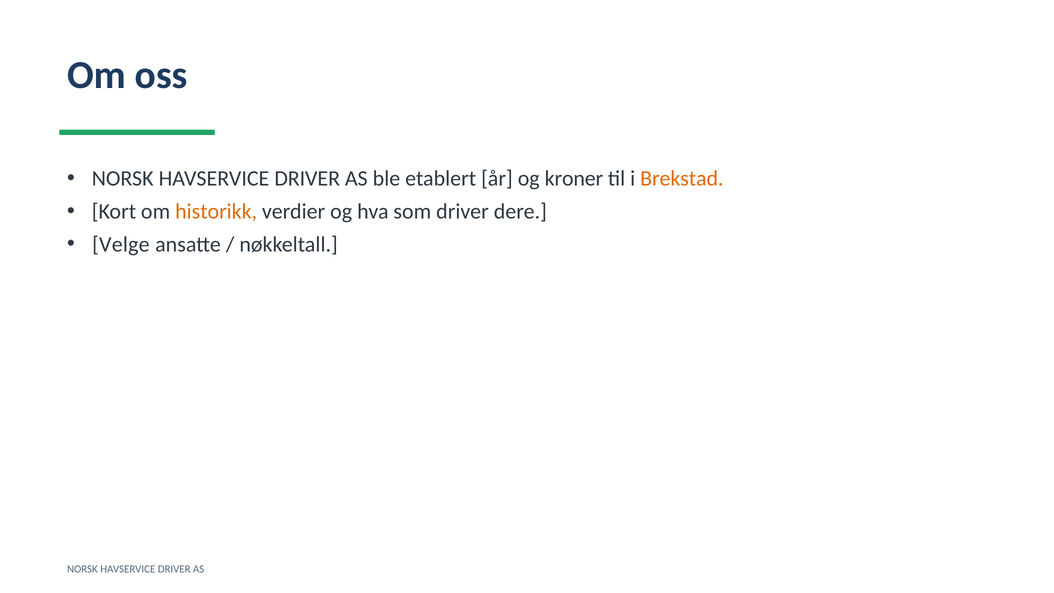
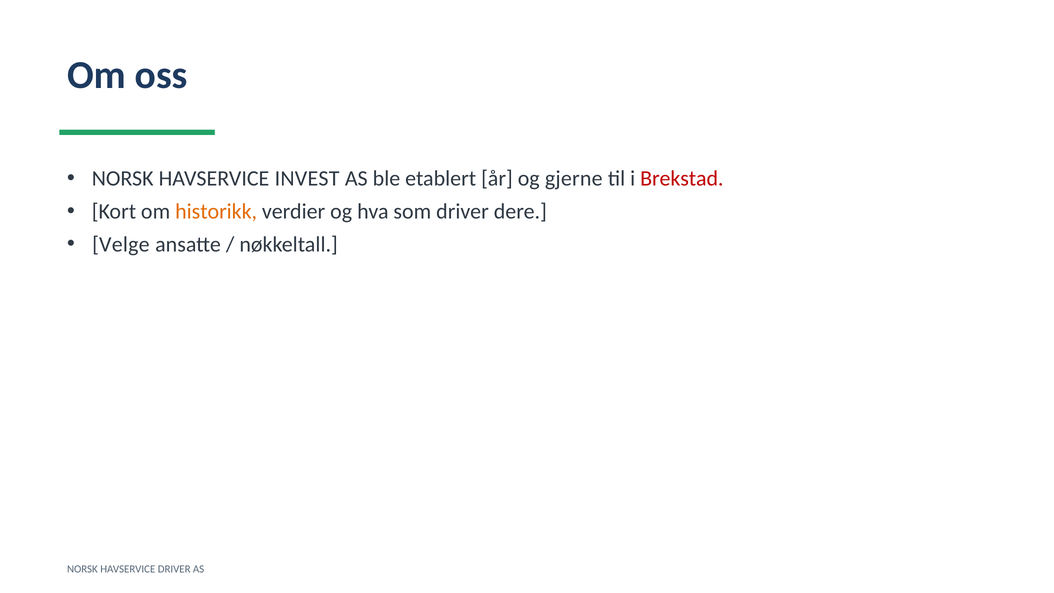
DRIVER at (307, 179): DRIVER -> INVEST
kroner: kroner -> gjerne
Brekstad colour: orange -> red
